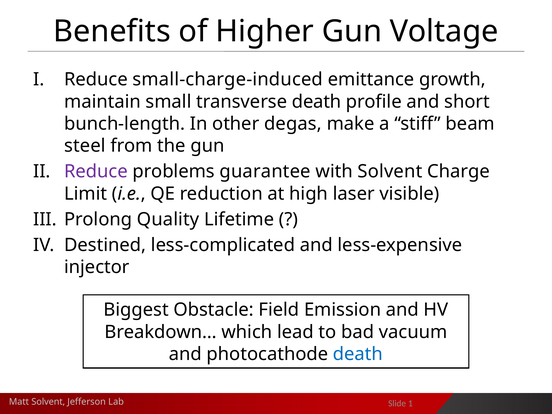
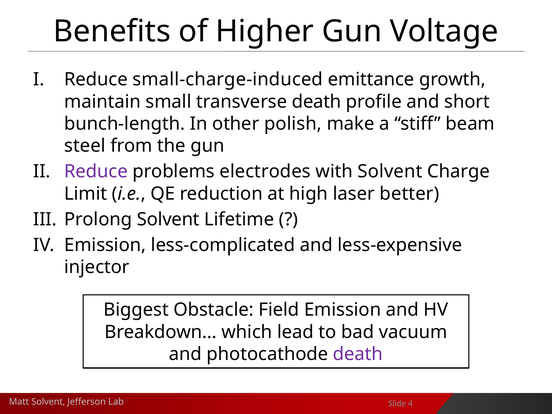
degas: degas -> polish
guarantee: guarantee -> electrodes
visible: visible -> better
Prolong Quality: Quality -> Solvent
Destined at (105, 245): Destined -> Emission
death at (358, 354) colour: blue -> purple
1: 1 -> 4
